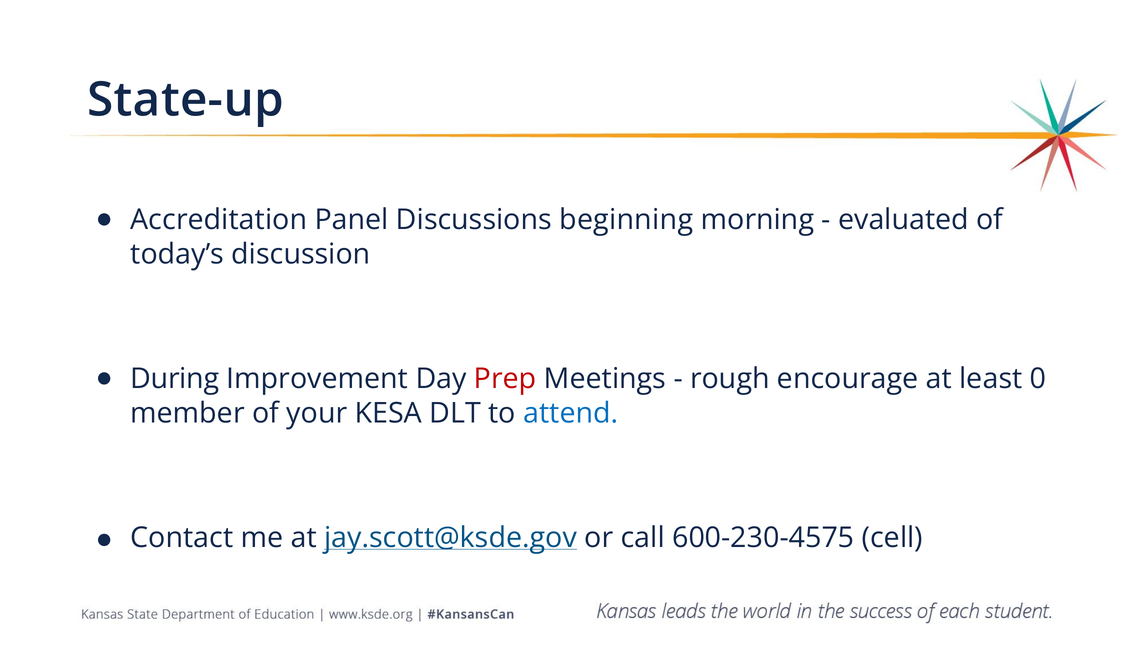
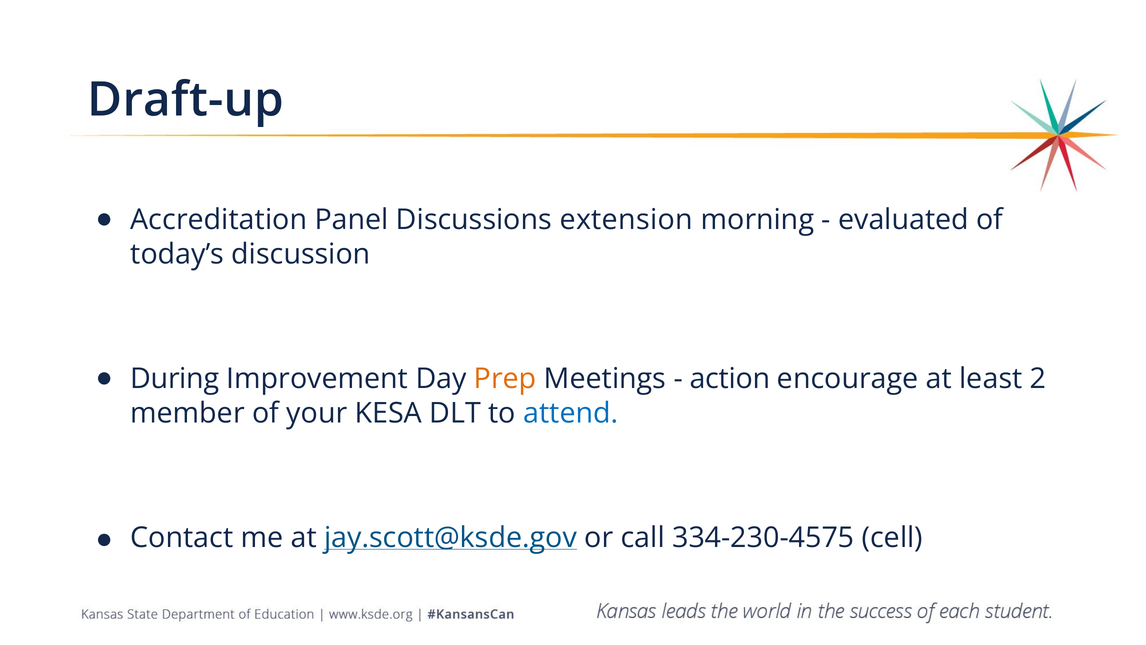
State-up: State-up -> Draft-up
beginning: beginning -> extension
Prep colour: red -> orange
rough: rough -> action
0: 0 -> 2
600-230-4575: 600-230-4575 -> 334-230-4575
